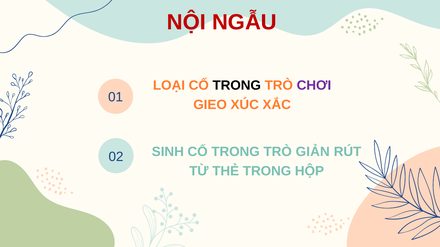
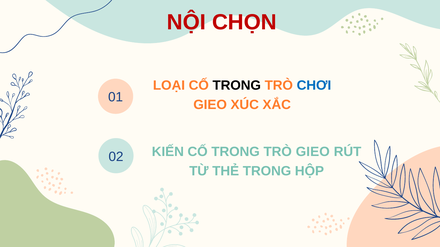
NGẪU: NGẪU -> CHỌN
CHƠI colour: purple -> blue
SINH: SINH -> KIẾN
TRÒ GIẢN: GIẢN -> GIEO
